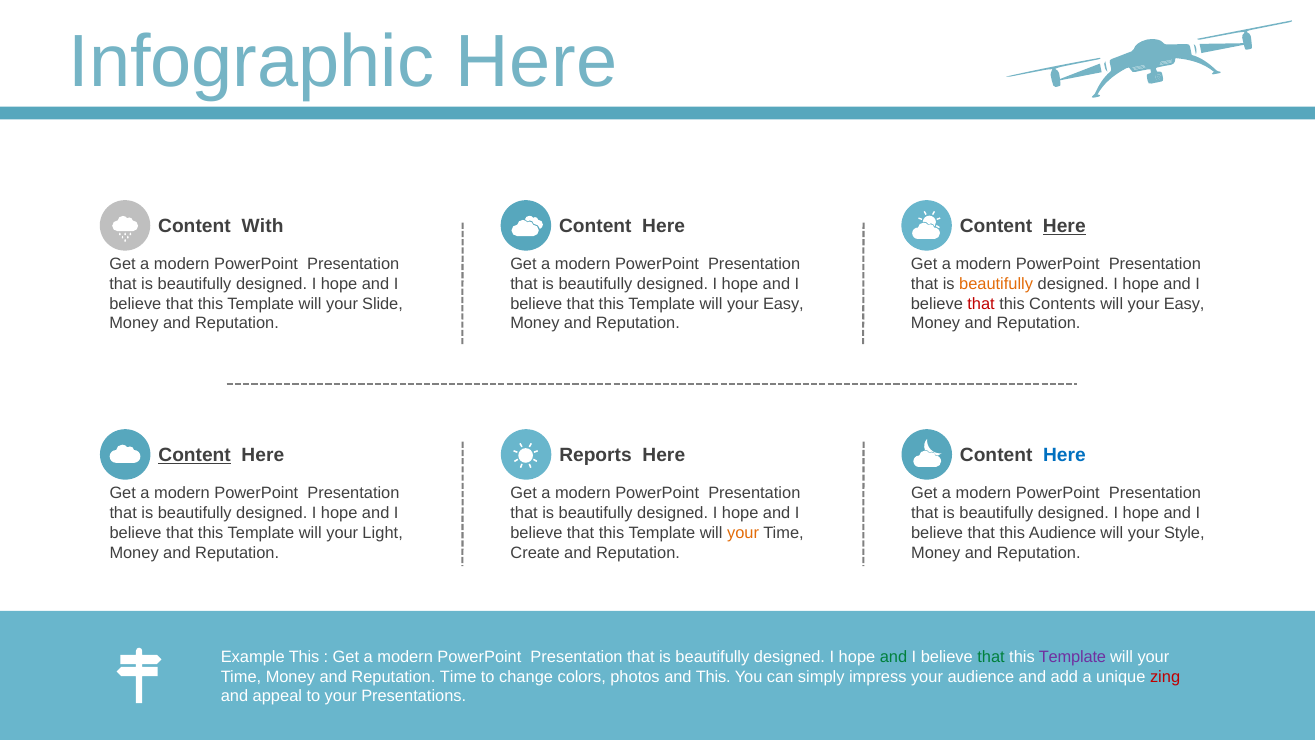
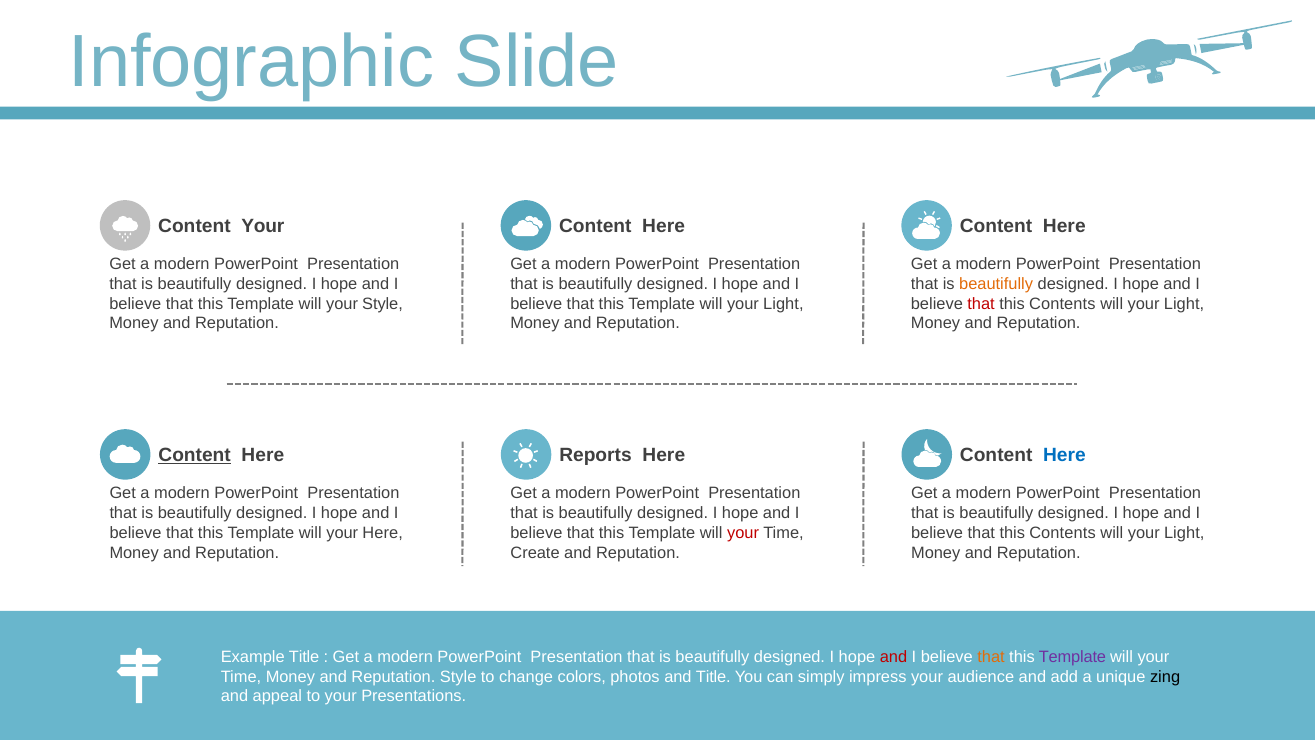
Infographic Here: Here -> Slide
Content With: With -> Your
Here at (1064, 226) underline: present -> none
your Slide: Slide -> Style
Template will your Easy: Easy -> Light
Easy at (1184, 304): Easy -> Light
your Light: Light -> Here
your at (743, 533) colour: orange -> red
Audience at (1063, 533): Audience -> Contents
Style at (1184, 533): Style -> Light
Example This: This -> Title
and at (893, 657) colour: green -> red
that at (991, 657) colour: green -> orange
Reputation Time: Time -> Style
and This: This -> Title
zing colour: red -> black
